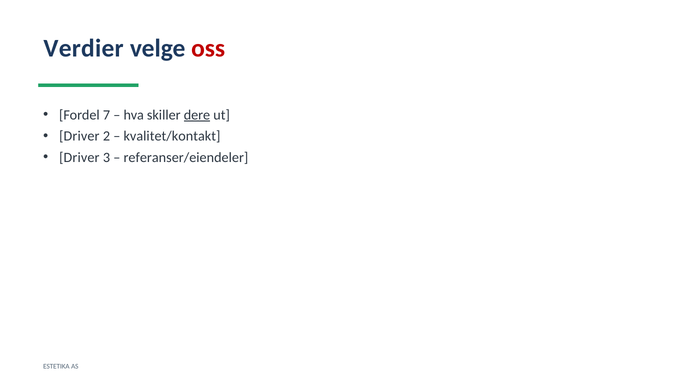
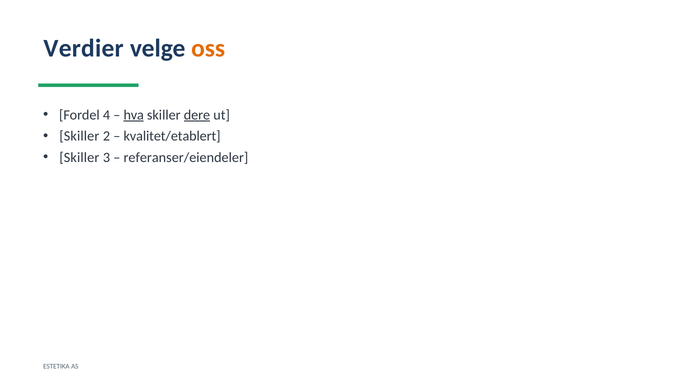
oss colour: red -> orange
7: 7 -> 4
hva underline: none -> present
Driver at (79, 136): Driver -> Skiller
kvalitet/kontakt: kvalitet/kontakt -> kvalitet/etablert
Driver at (79, 157): Driver -> Skiller
